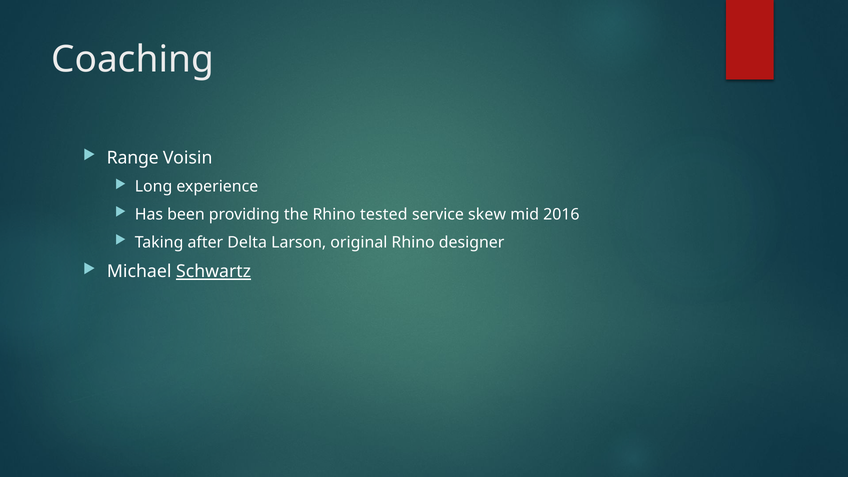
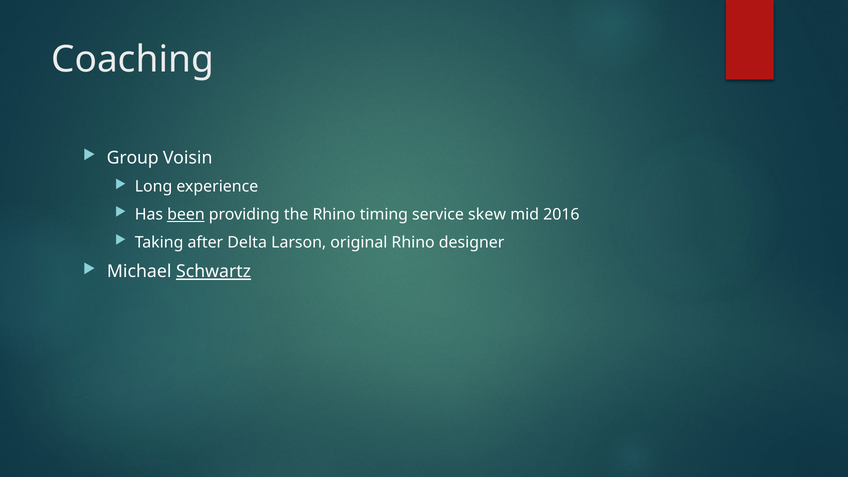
Range: Range -> Group
been underline: none -> present
tested: tested -> timing
